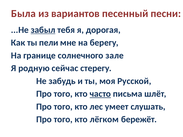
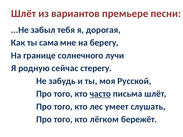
Была at (23, 14): Была -> Шлёт
песенный: песенный -> премьере
забыл underline: present -> none
пели: пели -> сама
зале: зале -> лучи
